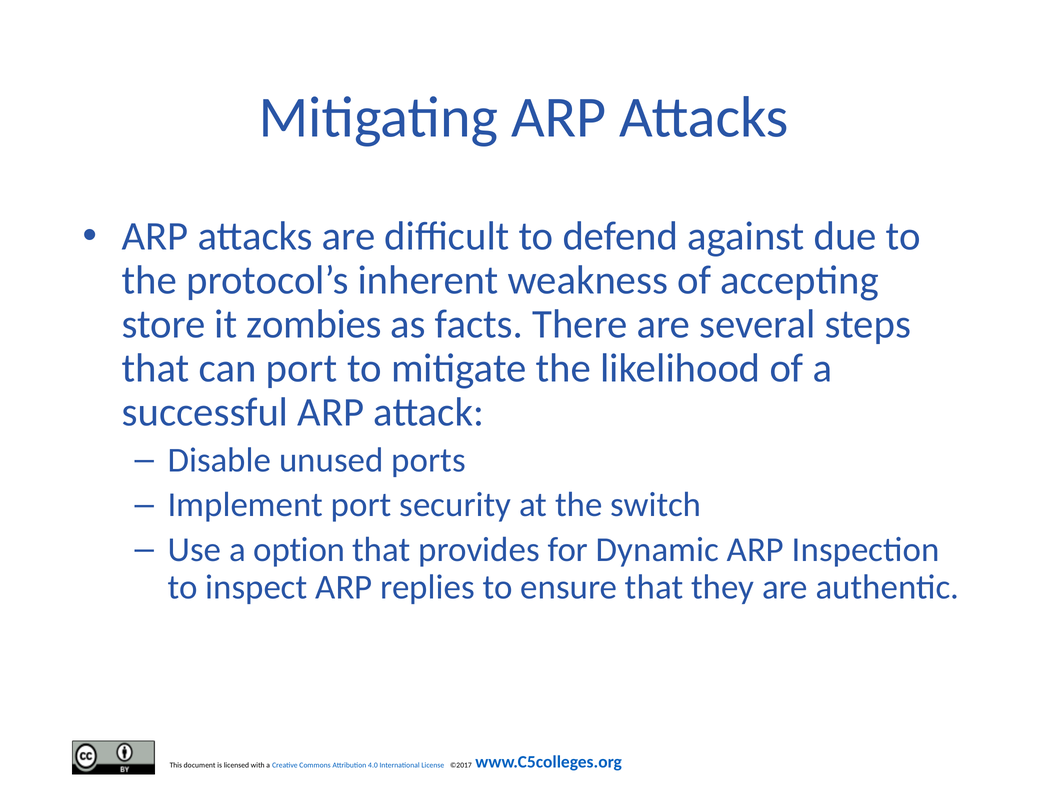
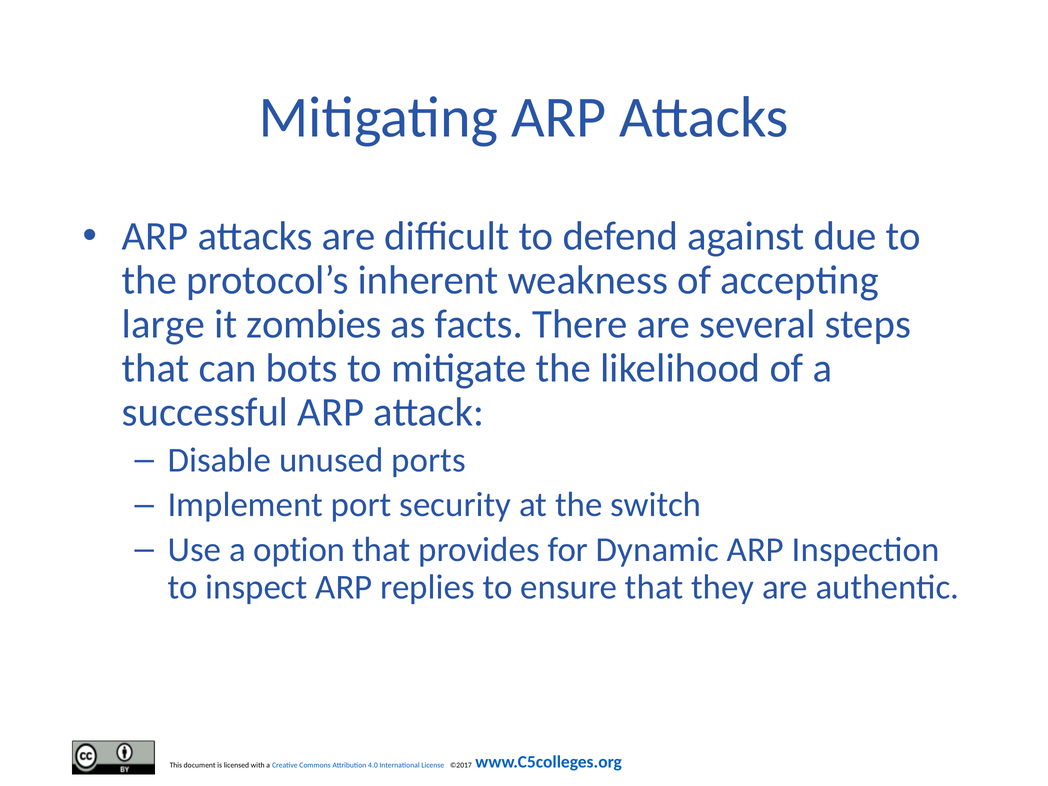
store: store -> large
can port: port -> bots
